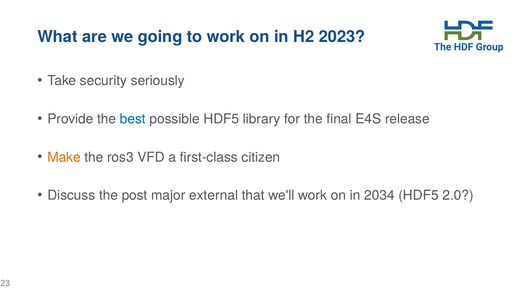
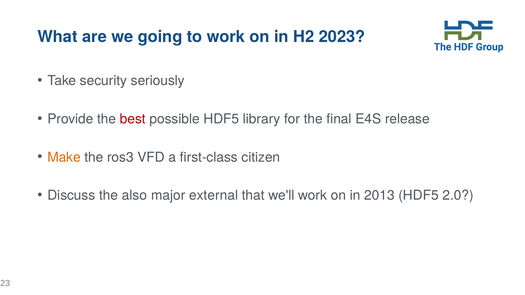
best colour: blue -> red
post: post -> also
2034: 2034 -> 2013
